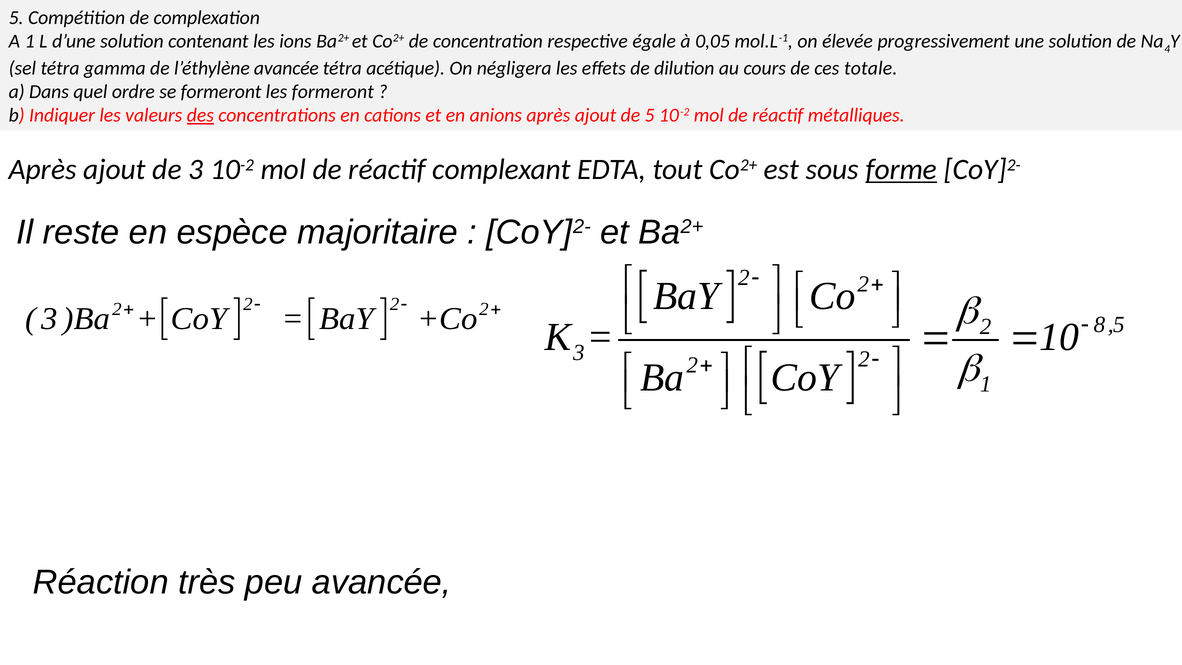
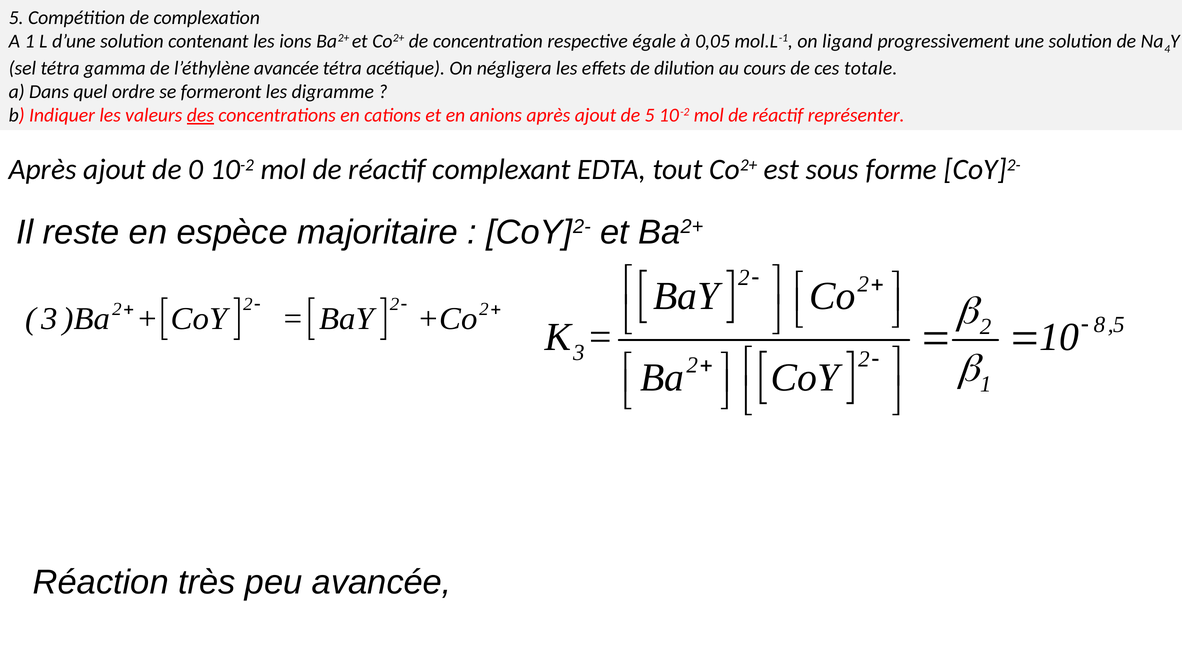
élevée: élevée -> ligand
les formeront: formeront -> digramme
métalliques: métalliques -> représenter
de 3: 3 -> 0
forme underline: present -> none
